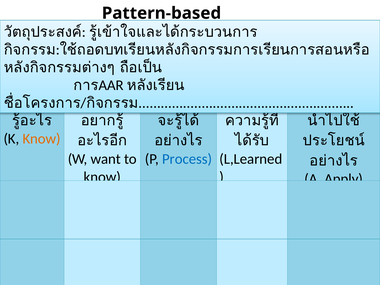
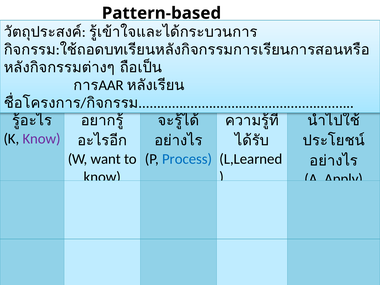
Know at (42, 139) colour: orange -> purple
